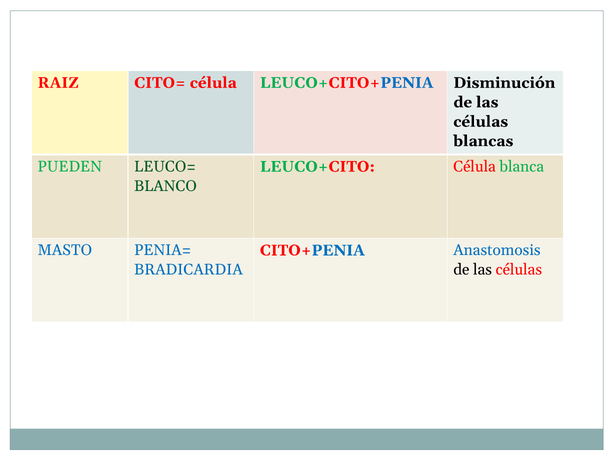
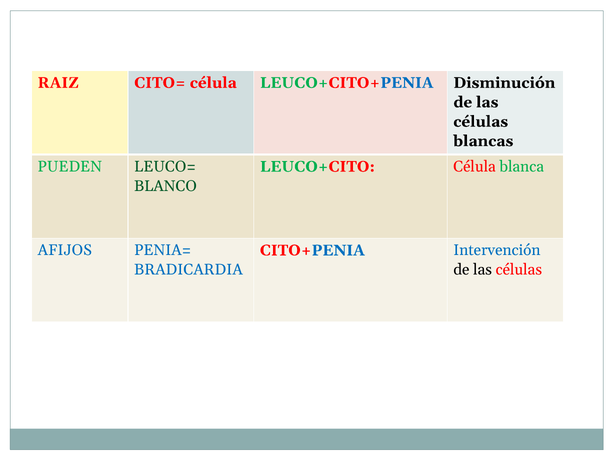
Anastomosis: Anastomosis -> Intervención
MASTO: MASTO -> AFIJOS
